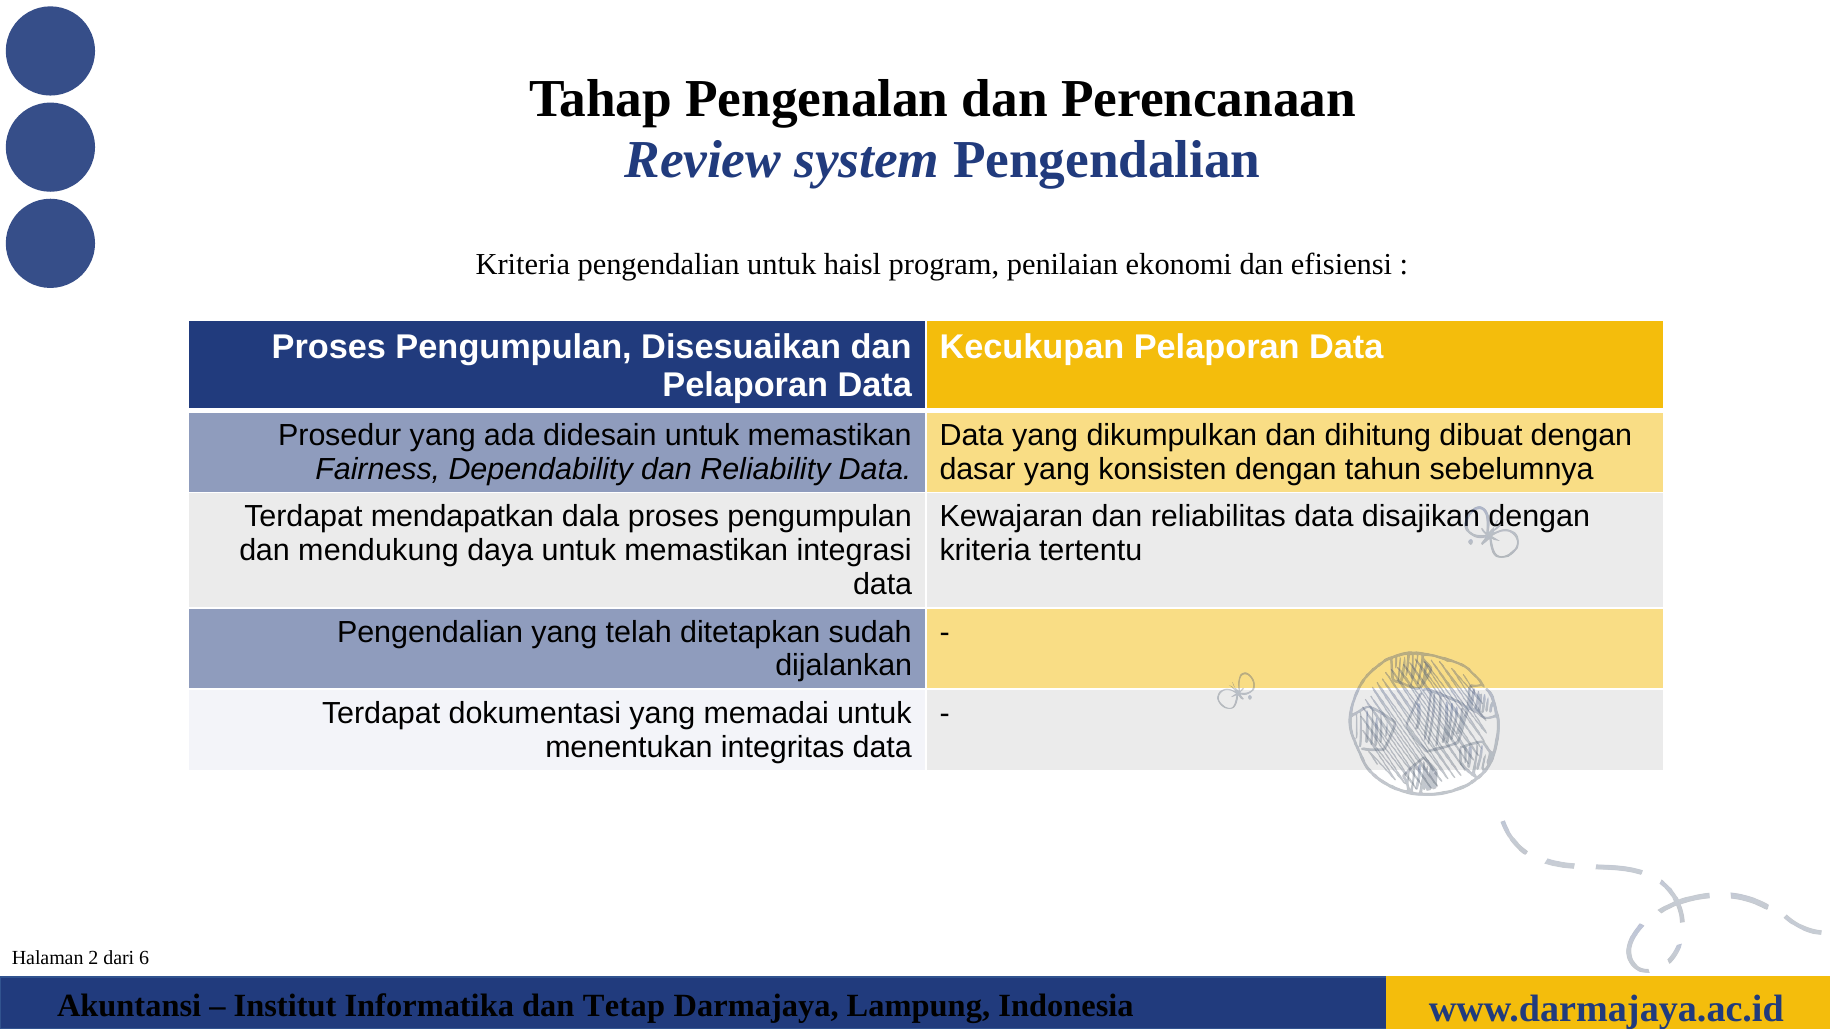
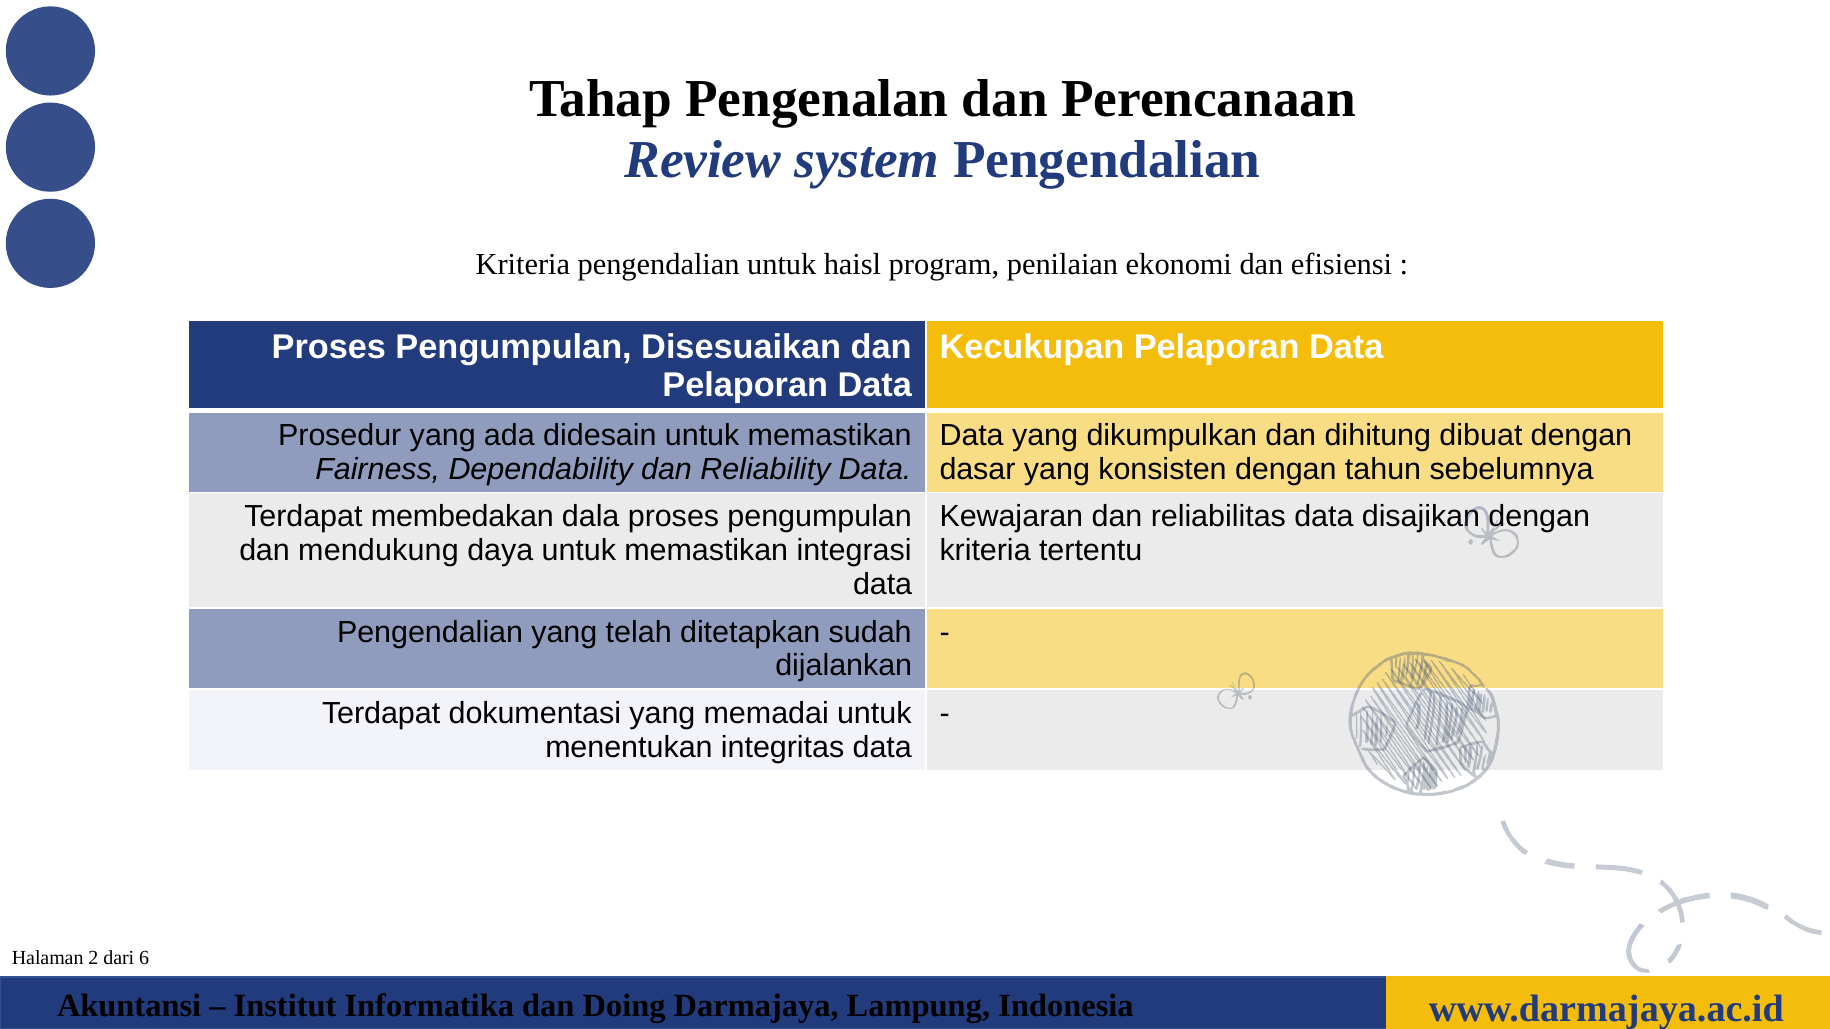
mendapatkan: mendapatkan -> membedakan
Tetap: Tetap -> Doing
